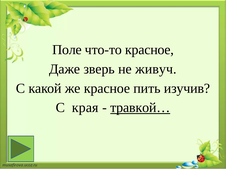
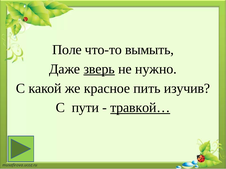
что-то красное: красное -> вымыть
зверь underline: none -> present
живуч: живуч -> нужно
края: края -> пути
